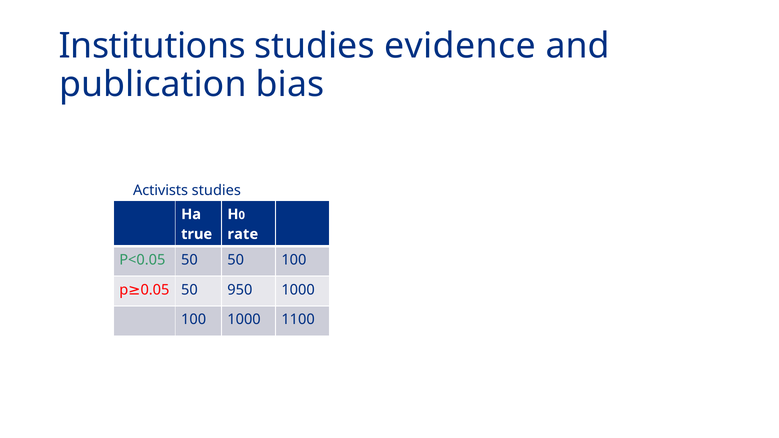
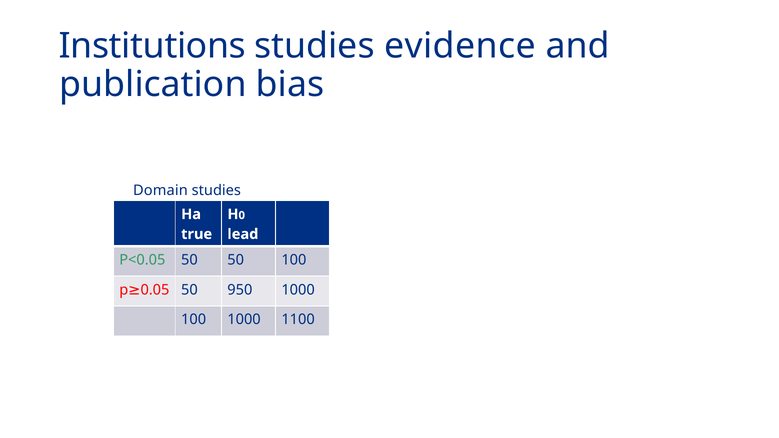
Activists: Activists -> Domain
rate: rate -> lead
